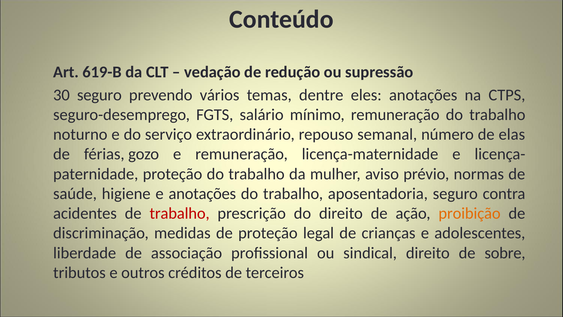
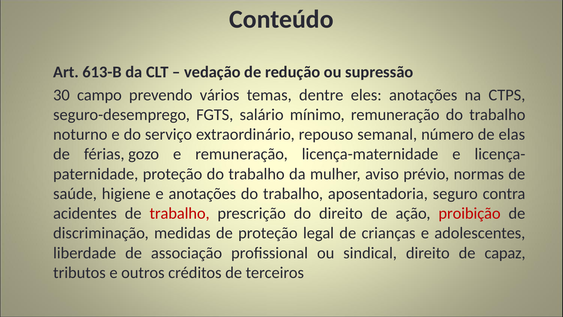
619-B: 619-B -> 613-B
30 seguro: seguro -> campo
proibição colour: orange -> red
sobre: sobre -> capaz
